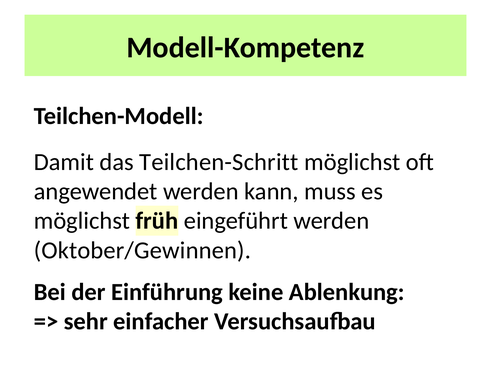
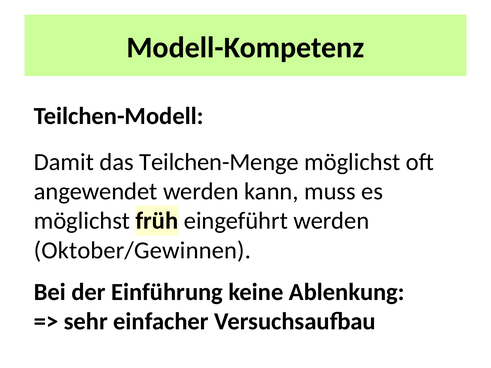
Teilchen-Schritt: Teilchen-Schritt -> Teilchen-Menge
